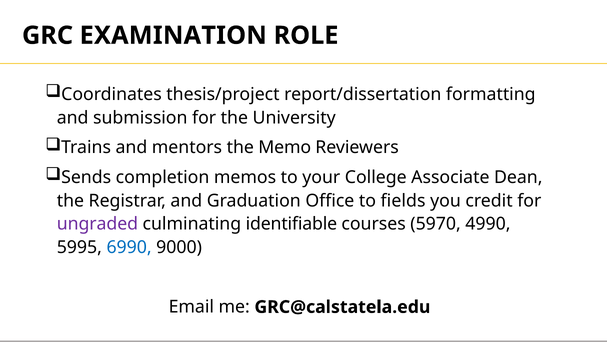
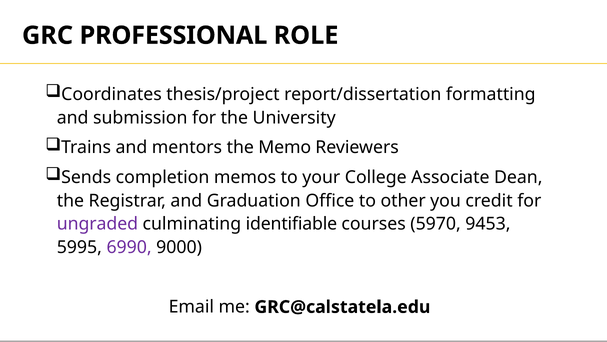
EXAMINATION: EXAMINATION -> PROFESSIONAL
fields: fields -> other
4990: 4990 -> 9453
6990 colour: blue -> purple
